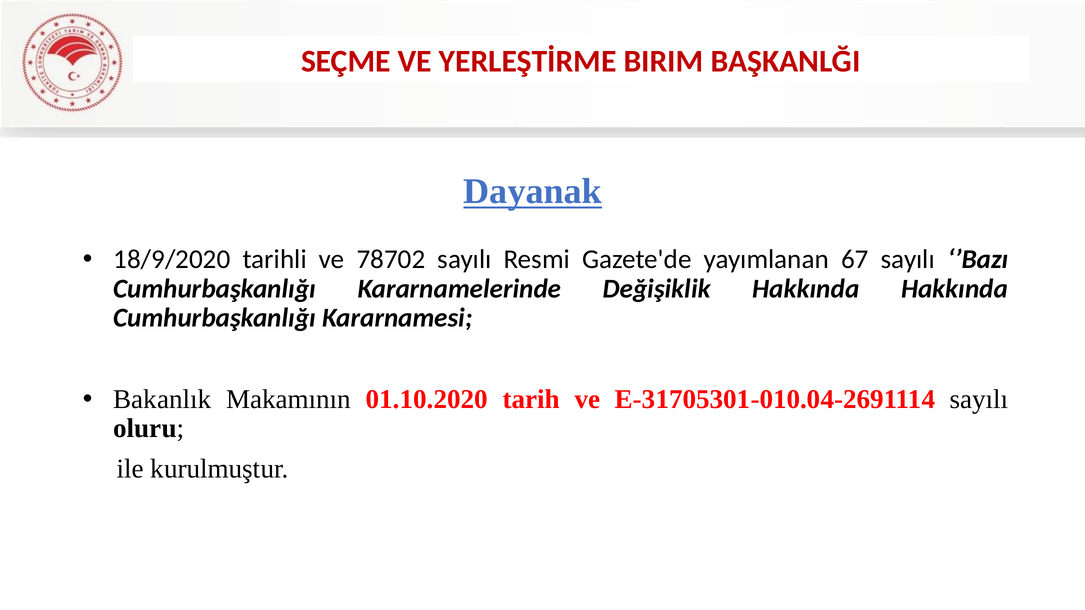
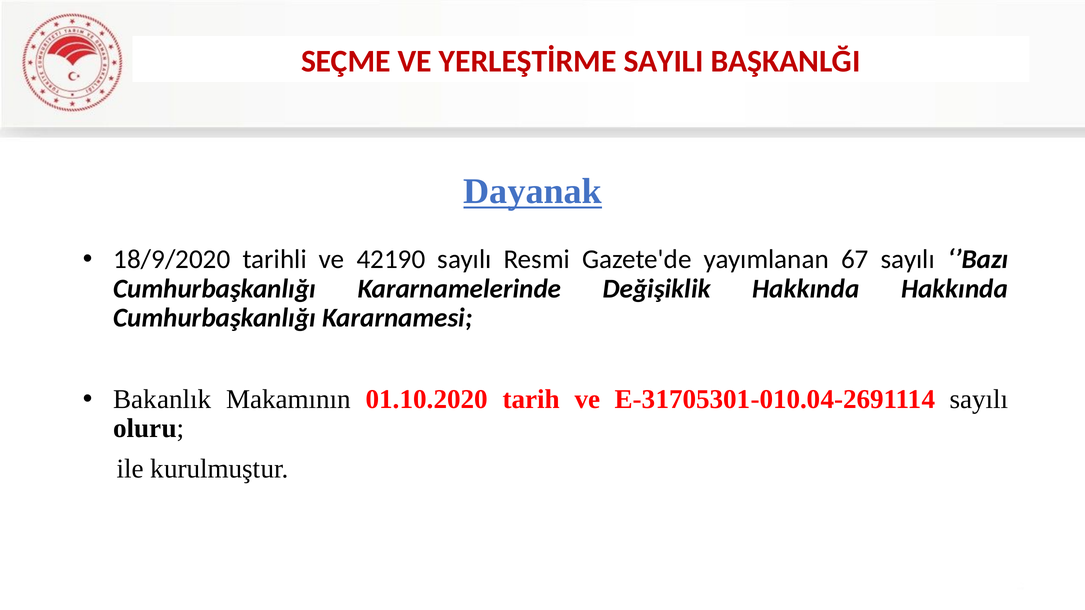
BIRIM: BIRIM -> SAYILI
78702: 78702 -> 42190
